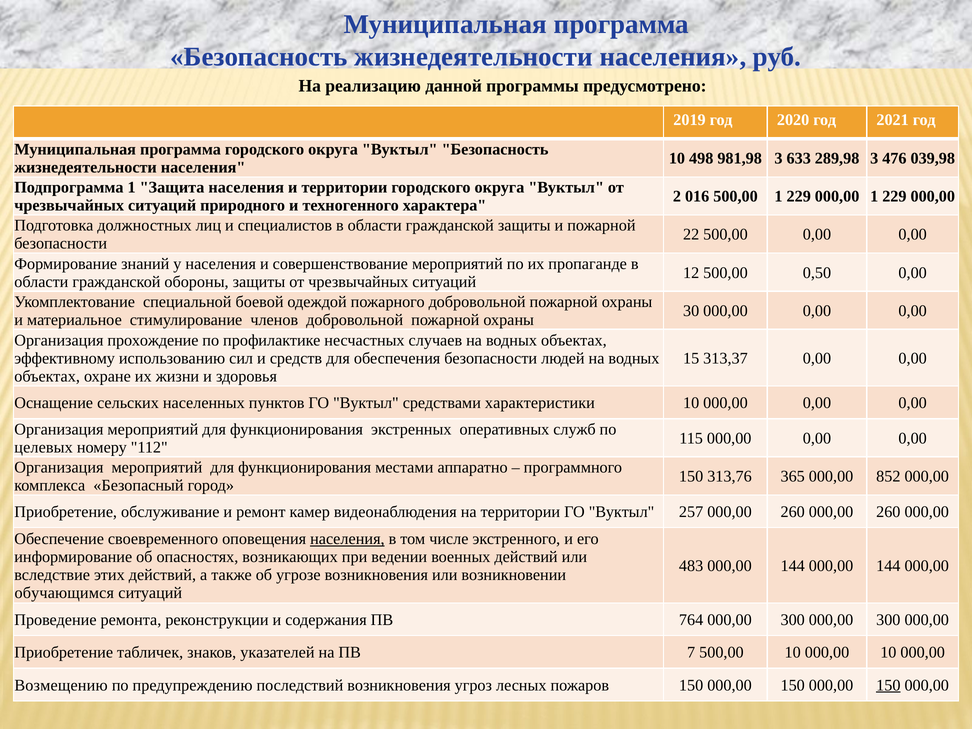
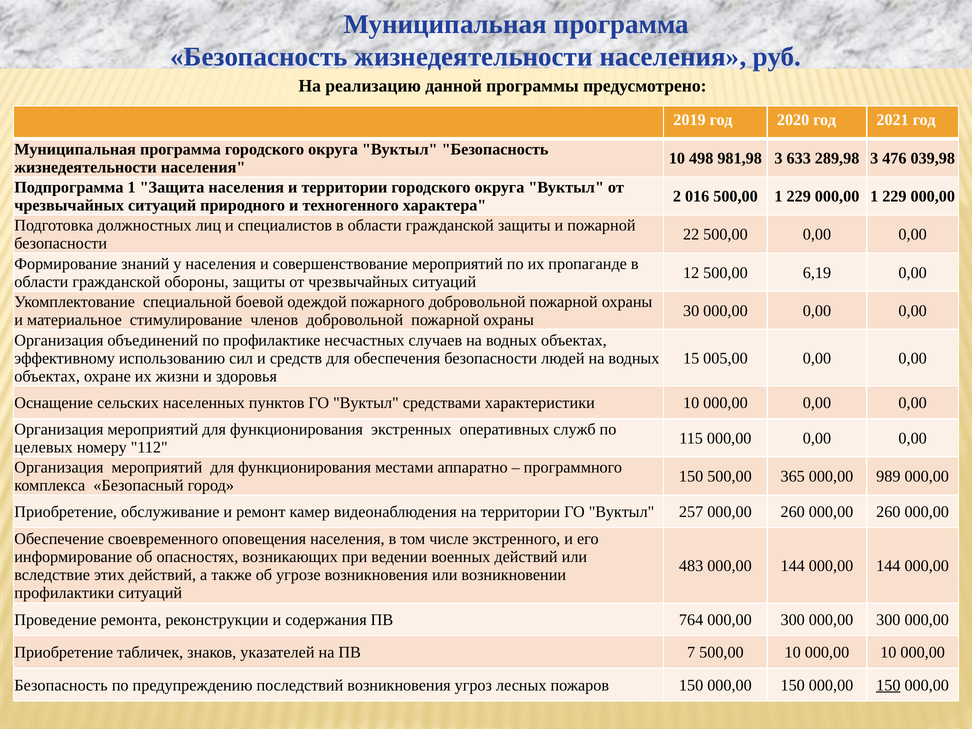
0,50: 0,50 -> 6,19
прохождение: прохождение -> объединений
313,37: 313,37 -> 005,00
150 313,76: 313,76 -> 500,00
852: 852 -> 989
населения at (347, 539) underline: present -> none
обучающимся: обучающимся -> профилактики
Возмещению at (61, 685): Возмещению -> Безопасность
